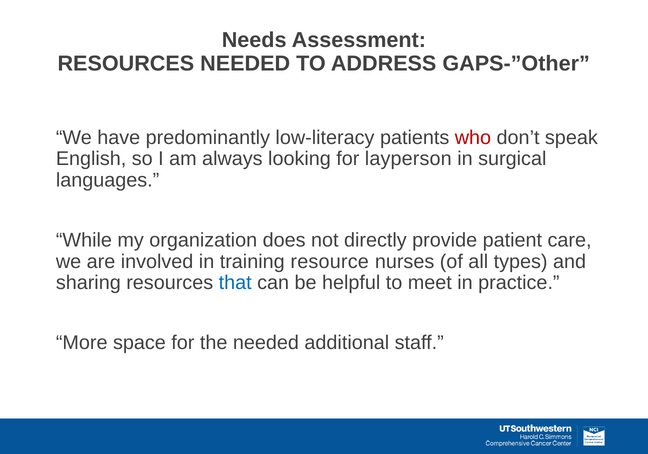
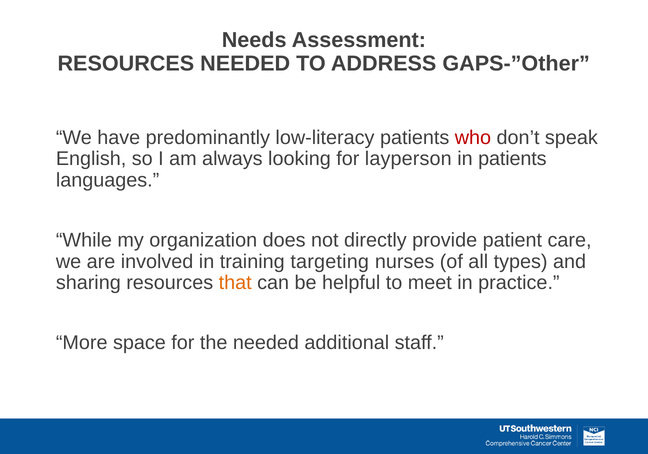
in surgical: surgical -> patients
resource: resource -> targeting
that colour: blue -> orange
